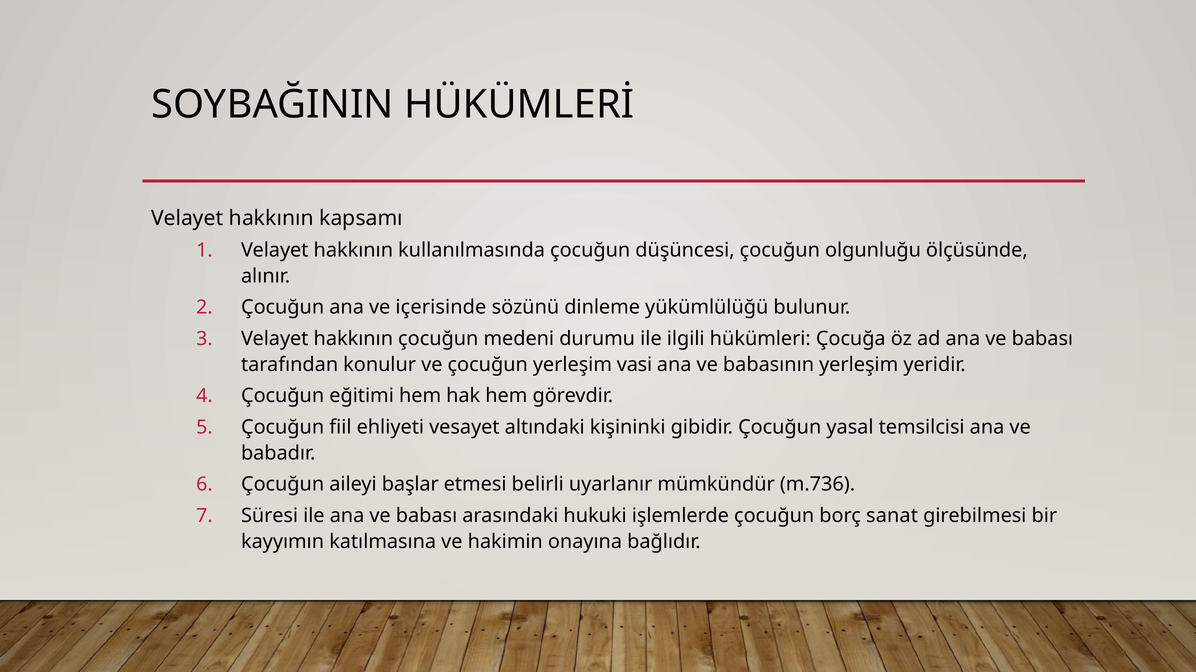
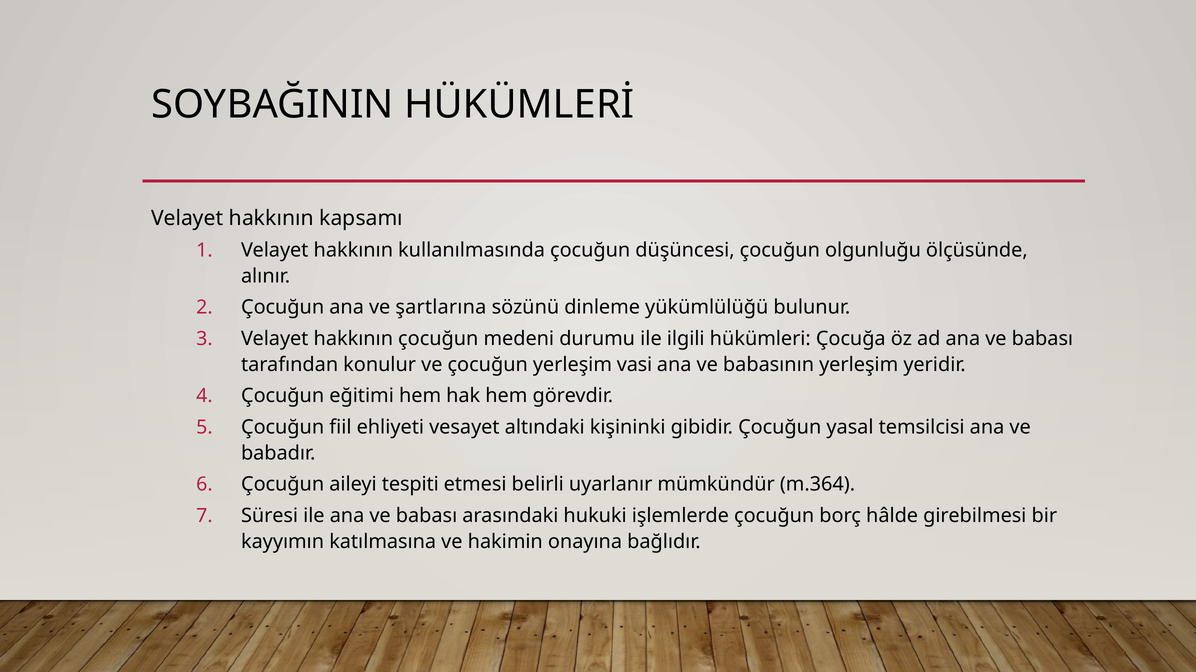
içerisinde: içerisinde -> şartlarına
başlar: başlar -> tespiti
m.736: m.736 -> m.364
sanat: sanat -> hâlde
